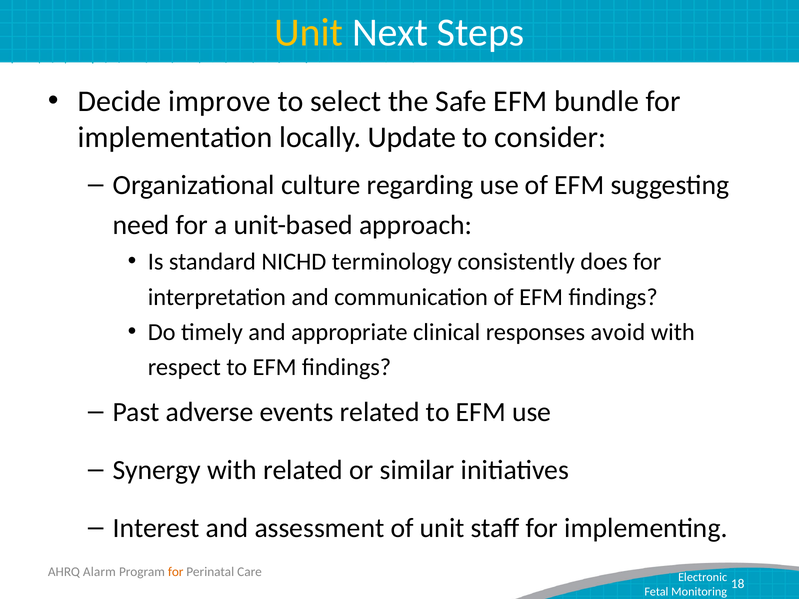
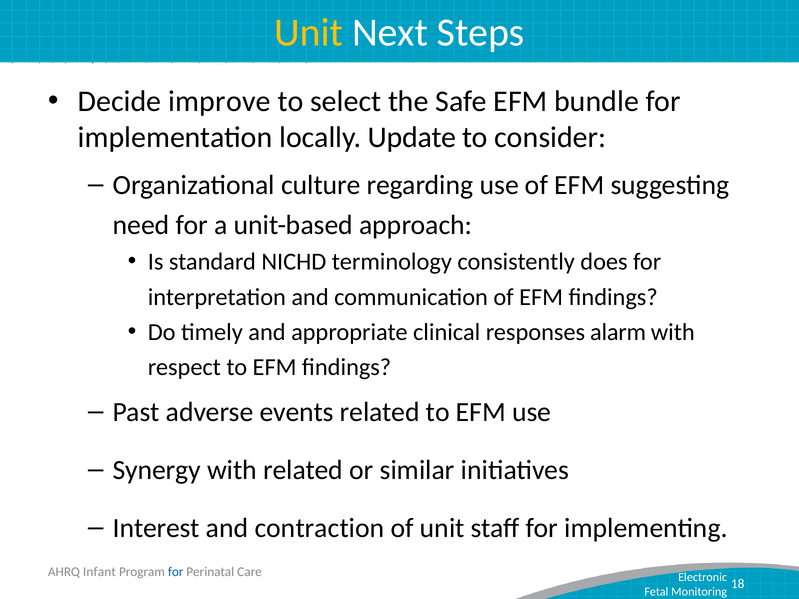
avoid: avoid -> alarm
assessment: assessment -> contraction
Alarm: Alarm -> Infant
for at (176, 572) colour: orange -> blue
